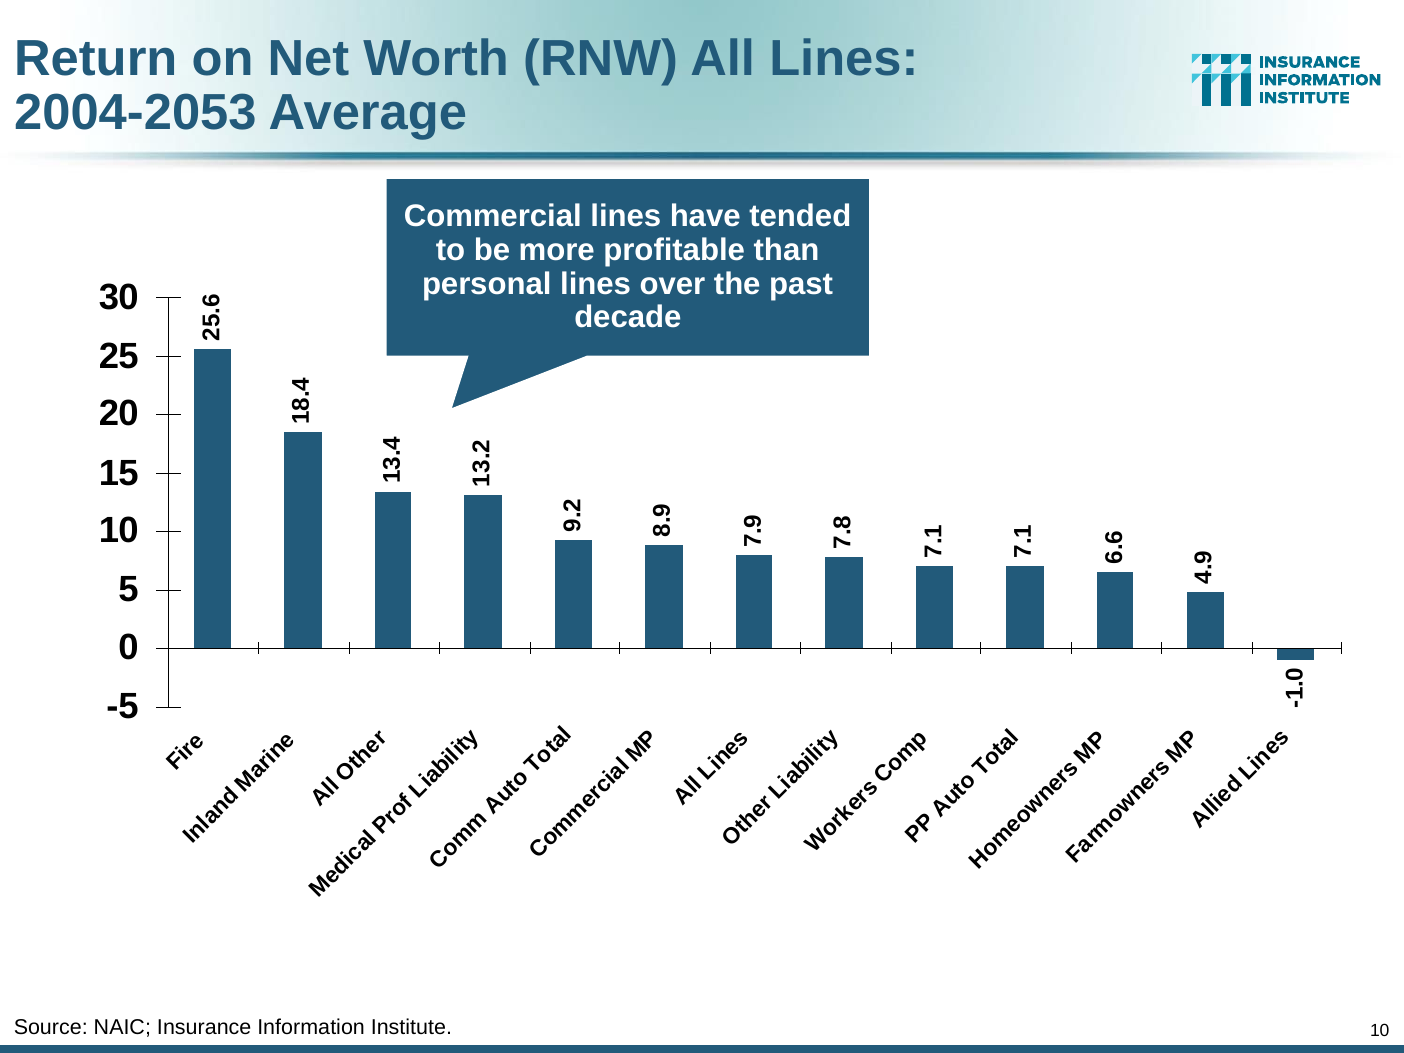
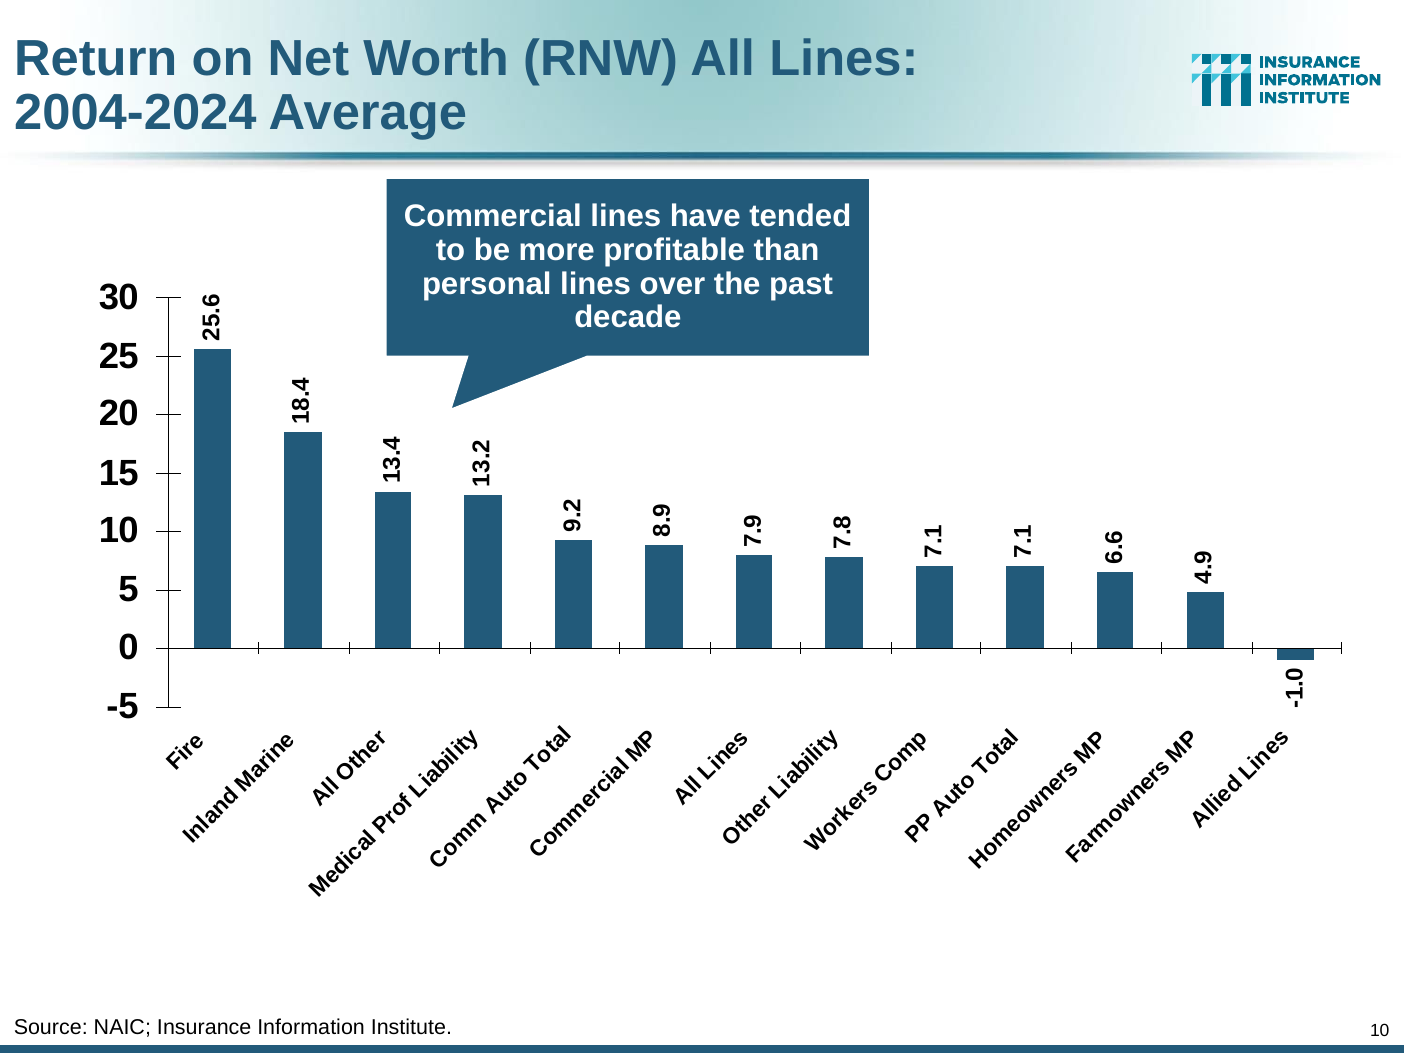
2004-2053: 2004-2053 -> 2004-2024
